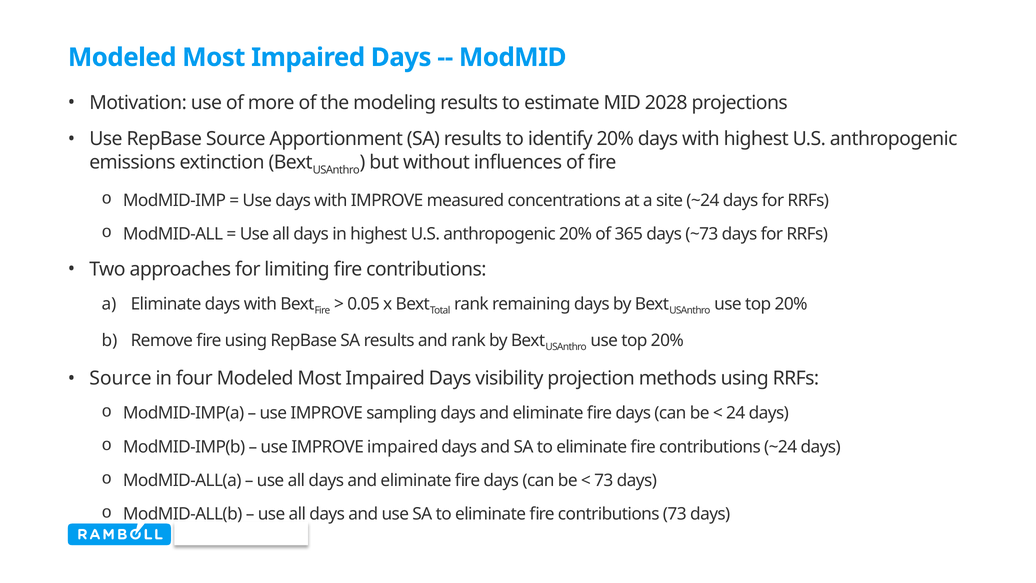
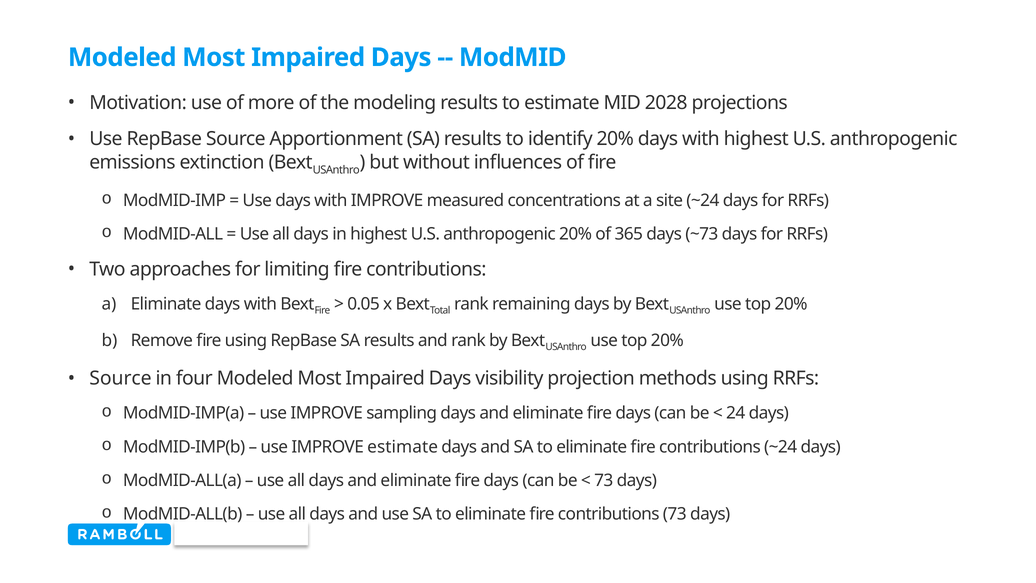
IMPROVE impaired: impaired -> estimate
